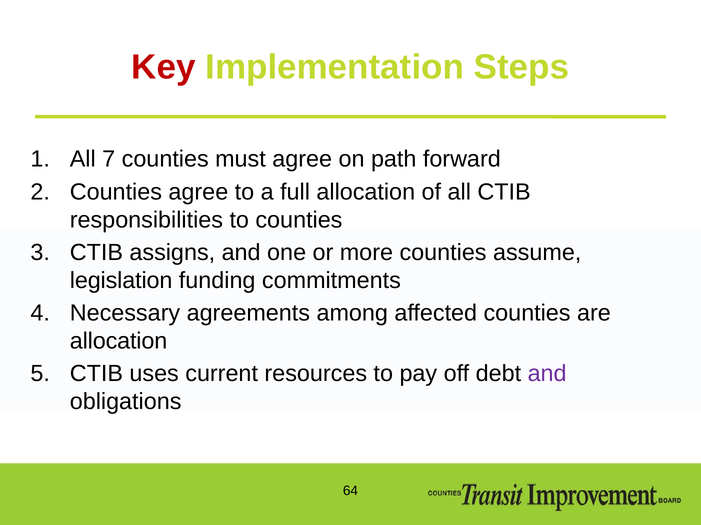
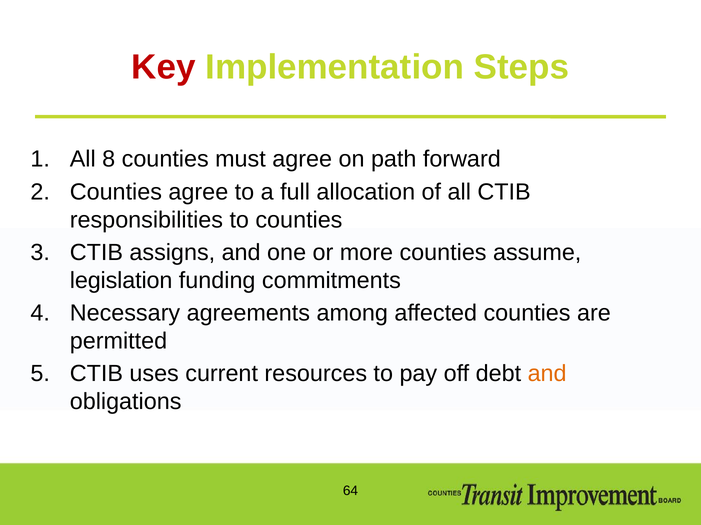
7: 7 -> 8
allocation at (119, 342): allocation -> permitted
and at (547, 374) colour: purple -> orange
